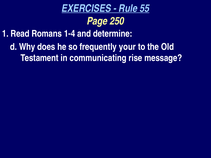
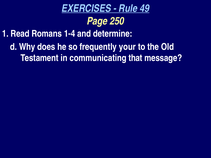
55: 55 -> 49
rise: rise -> that
